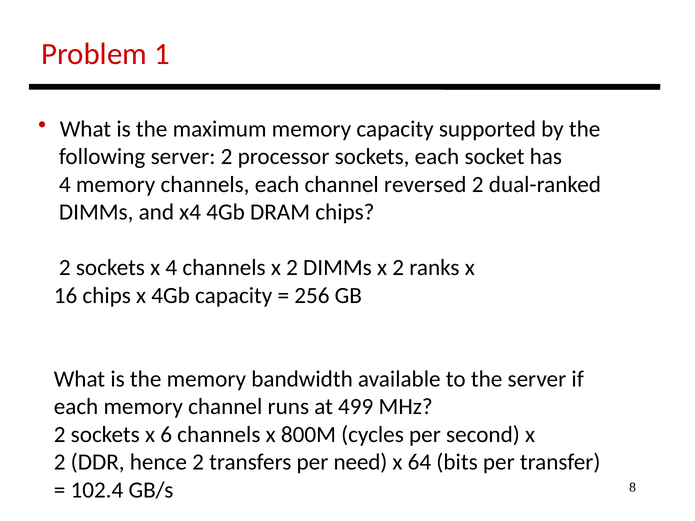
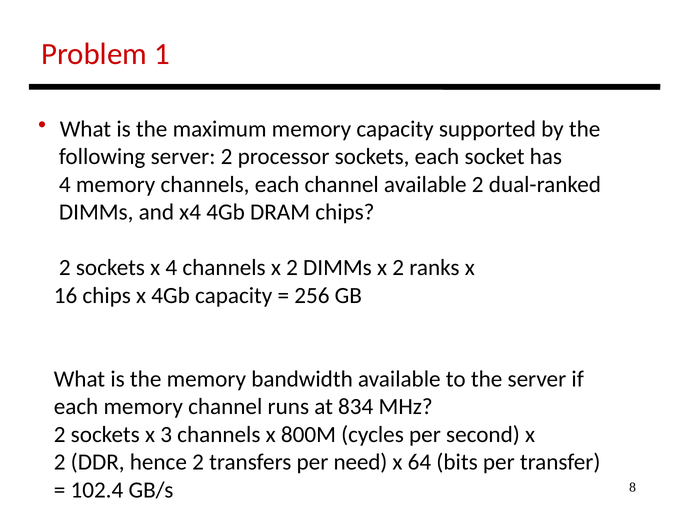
channel reversed: reversed -> available
499: 499 -> 834
6: 6 -> 3
